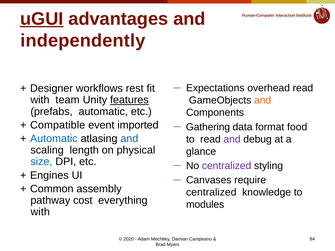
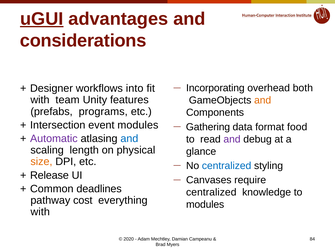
independently: independently -> considerations
rest: rest -> into
Expectations: Expectations -> Incorporating
overhead read: read -> both
features underline: present -> none
prefabs automatic: automatic -> programs
Compatible: Compatible -> Intersection
event imported: imported -> modules
Automatic at (54, 139) colour: blue -> purple
size colour: blue -> orange
centralized at (227, 166) colour: purple -> blue
Engines: Engines -> Release
assembly: assembly -> deadlines
